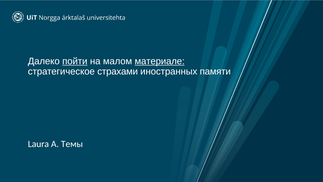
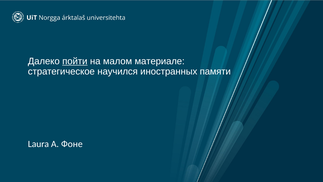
материале underline: present -> none
страхами: страхами -> научился
Темы: Темы -> Фоне
